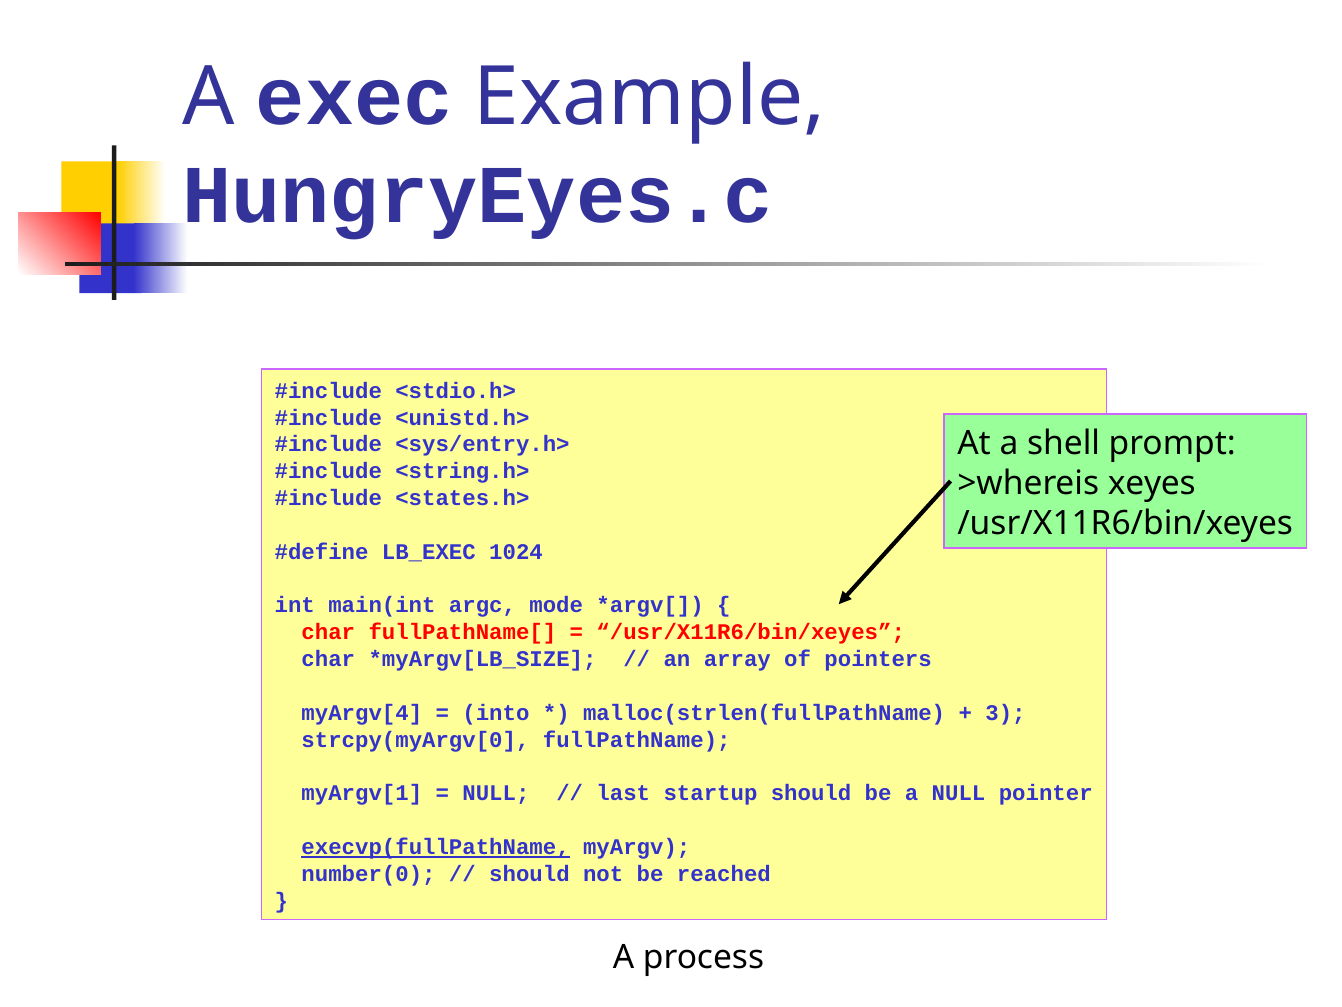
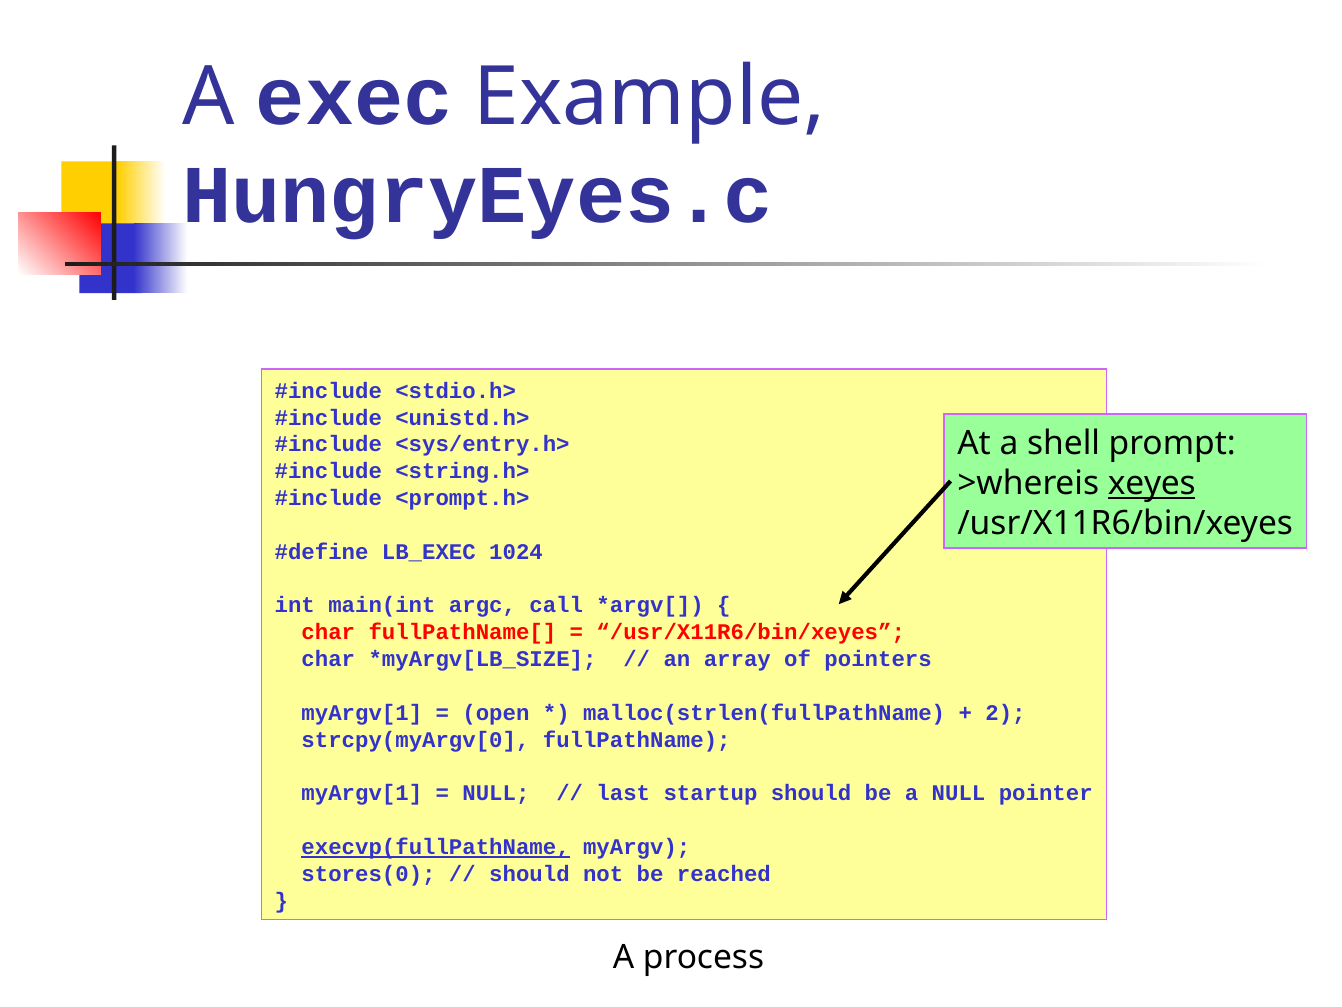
xeyes underline: none -> present
<states.h>: <states.h> -> <prompt.h>
mode: mode -> call
myArgv[4 at (362, 713): myArgv[4 -> myArgv[1
into: into -> open
3: 3 -> 2
number(0: number(0 -> stores(0
